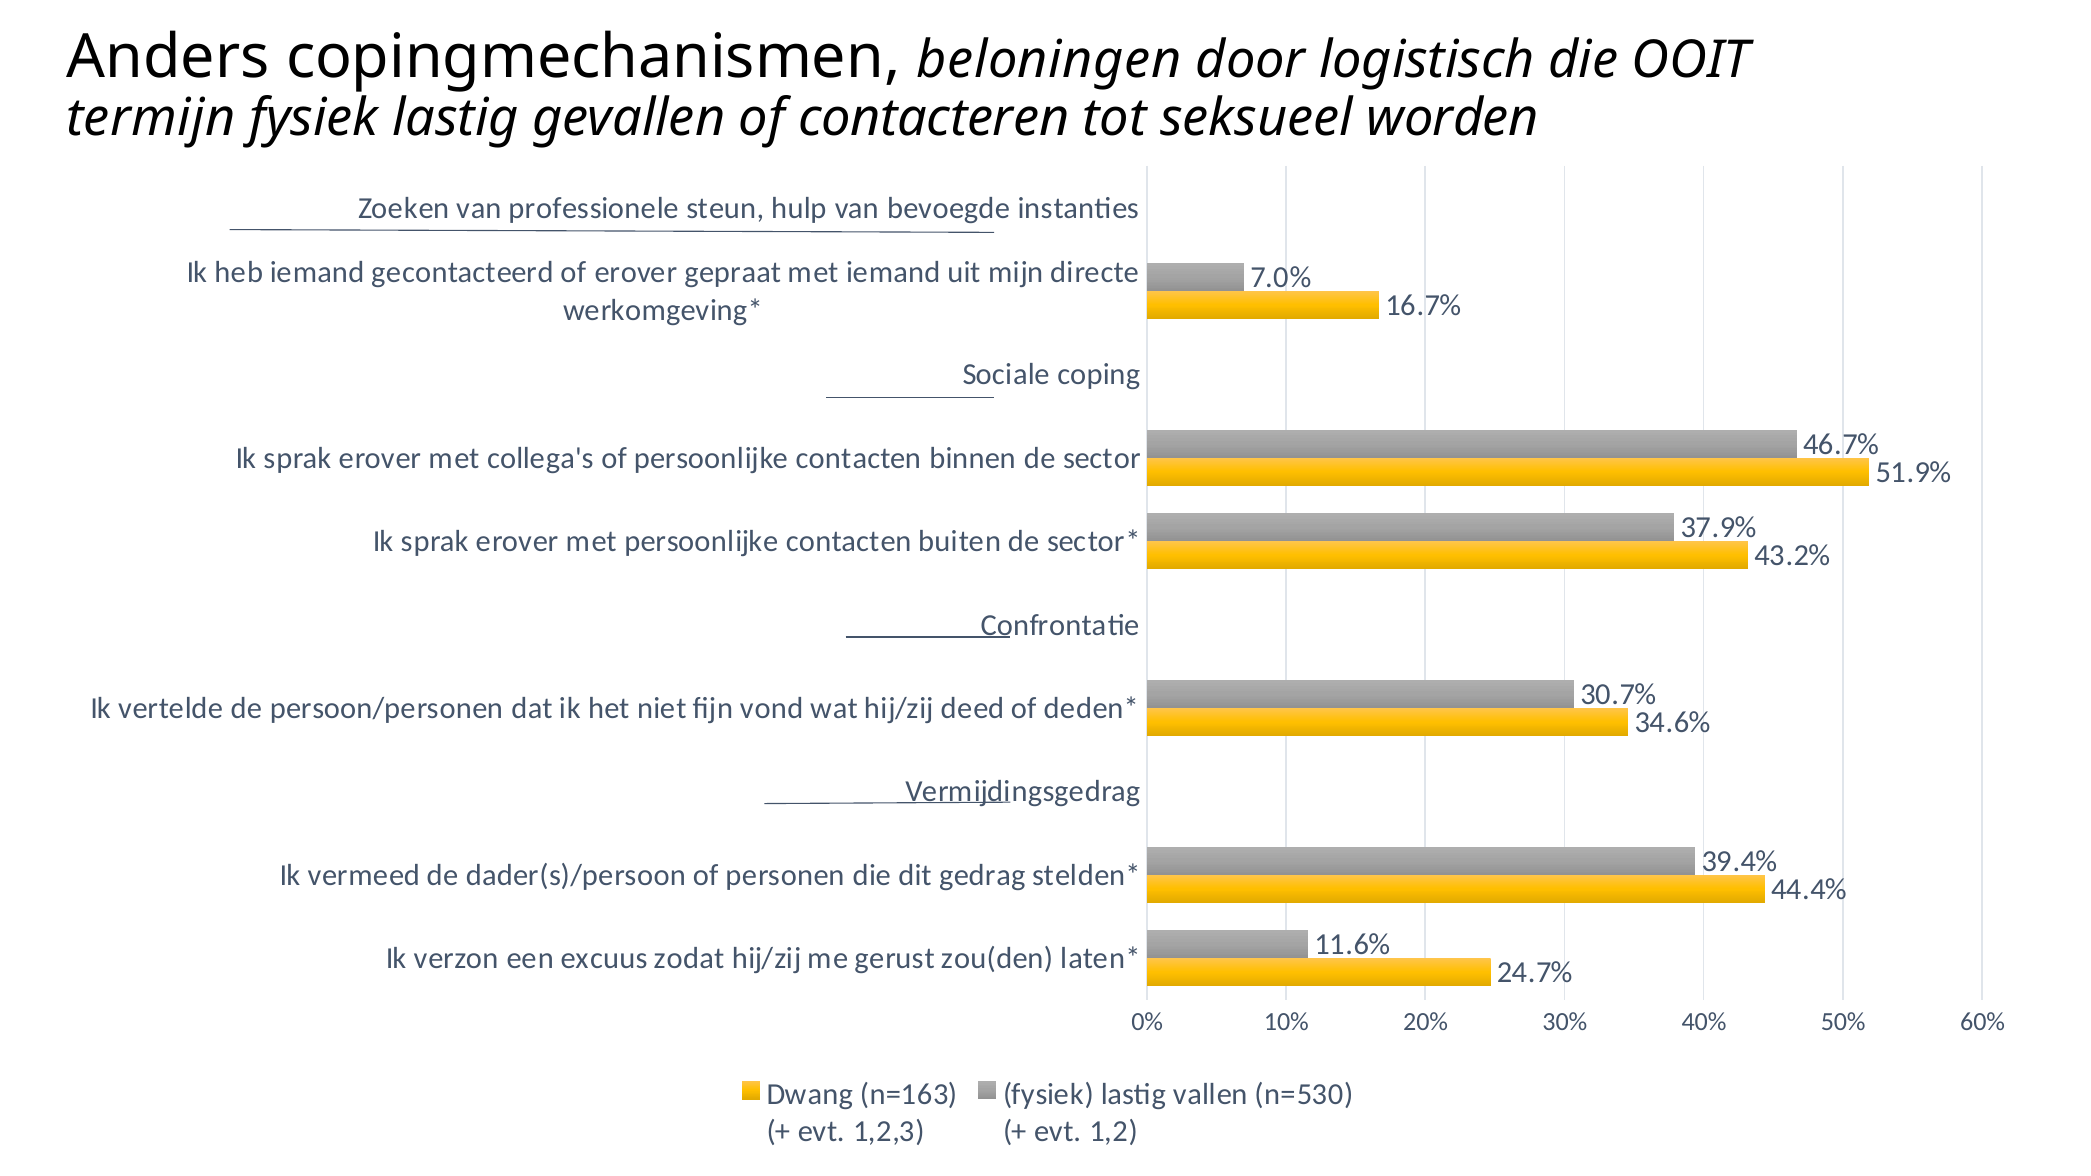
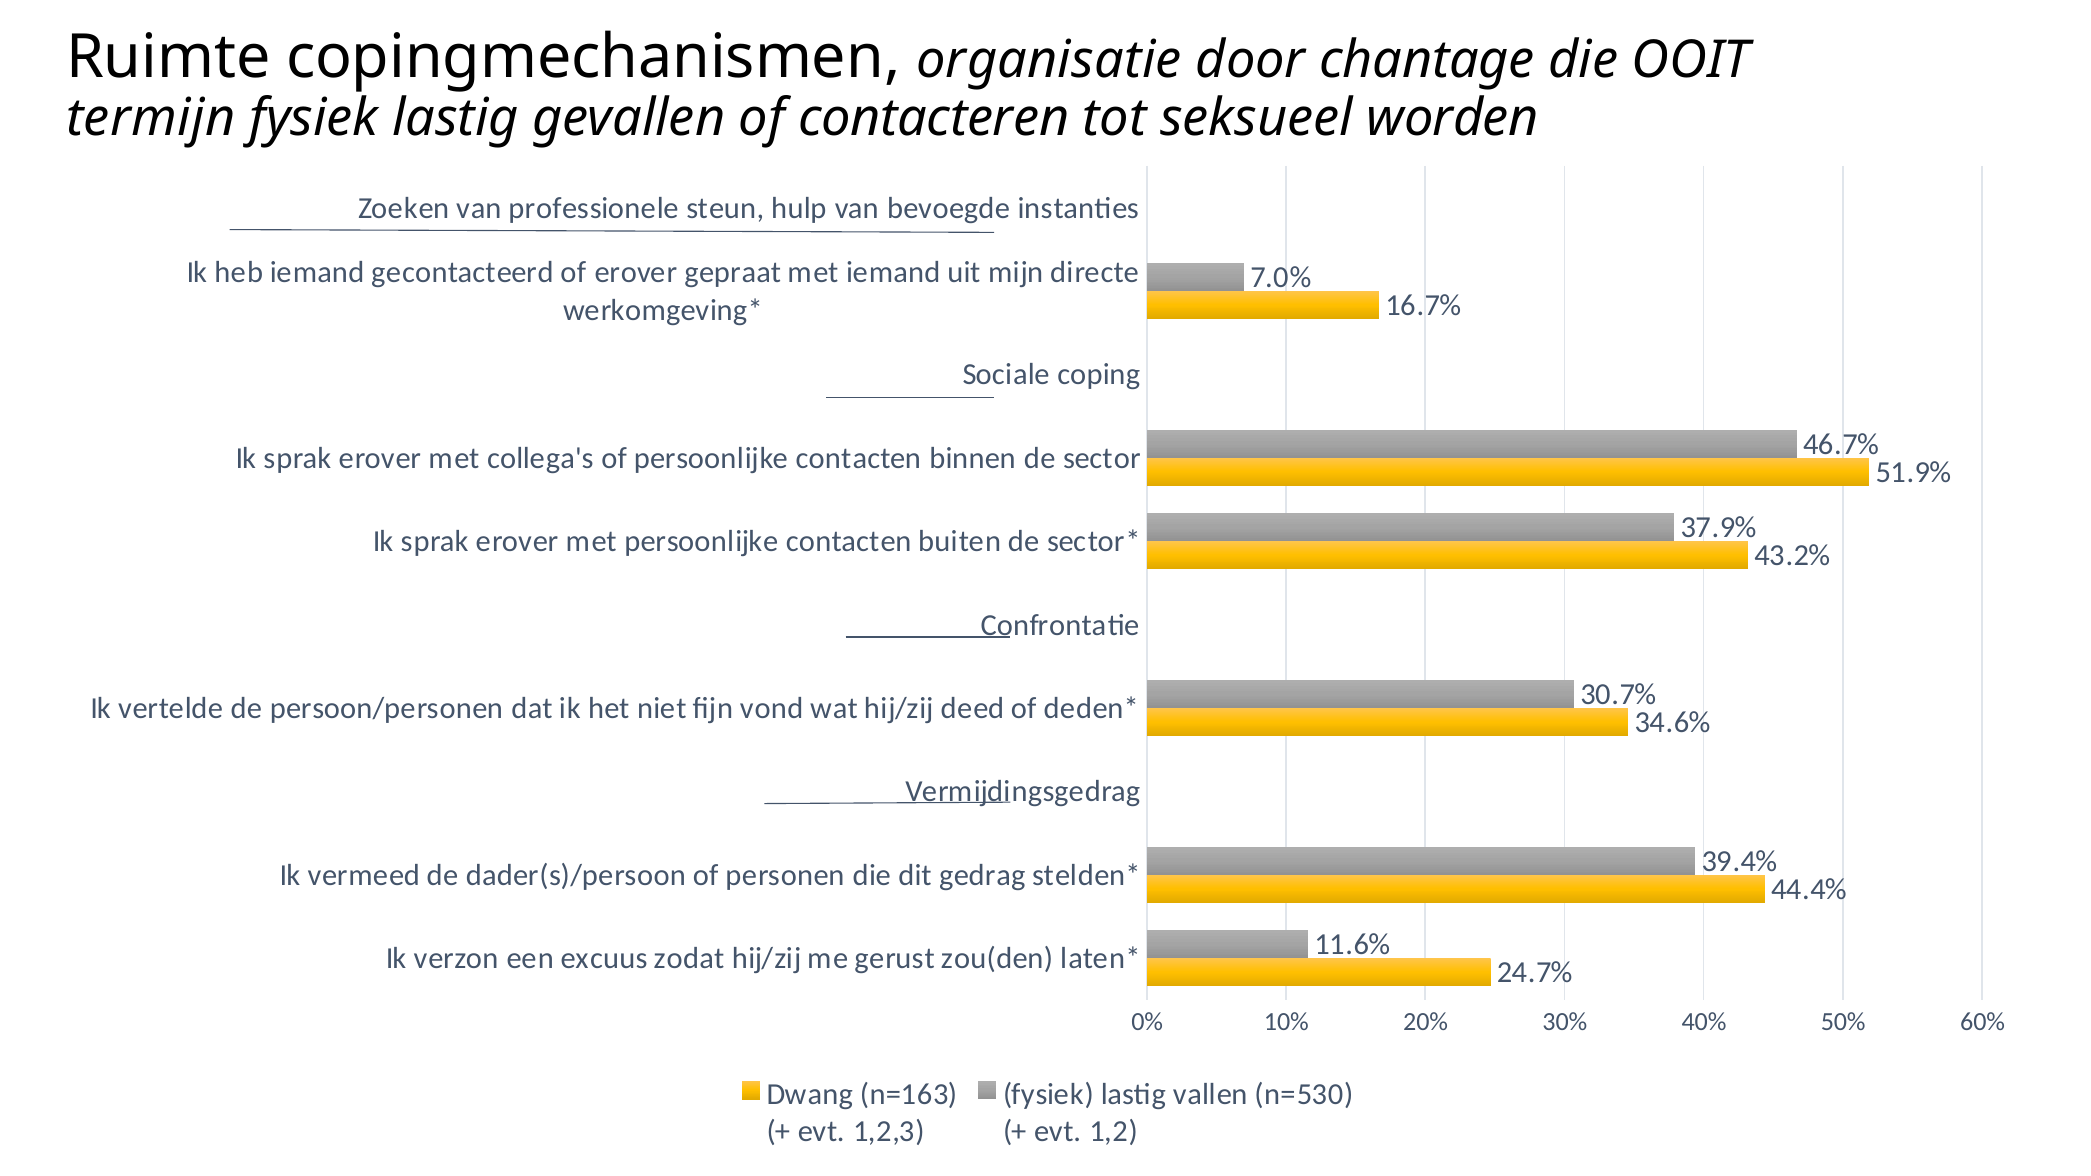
Anders: Anders -> Ruimte
beloningen: beloningen -> organisatie
logistisch: logistisch -> chantage
